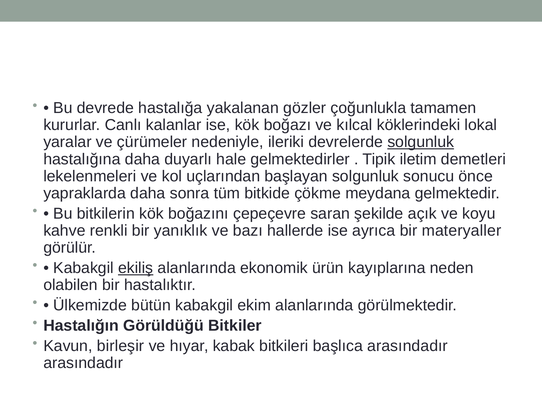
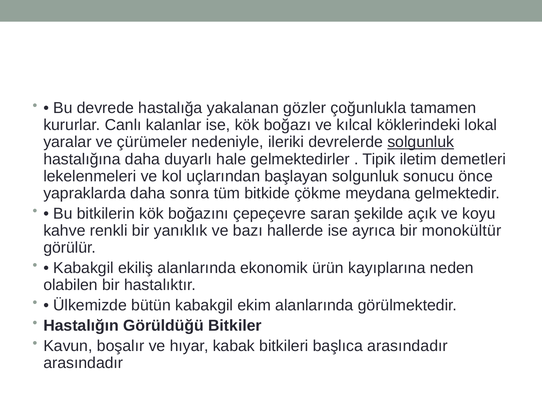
materyaller: materyaller -> monokültür
ekiliş underline: present -> none
birleşir: birleşir -> boşalır
